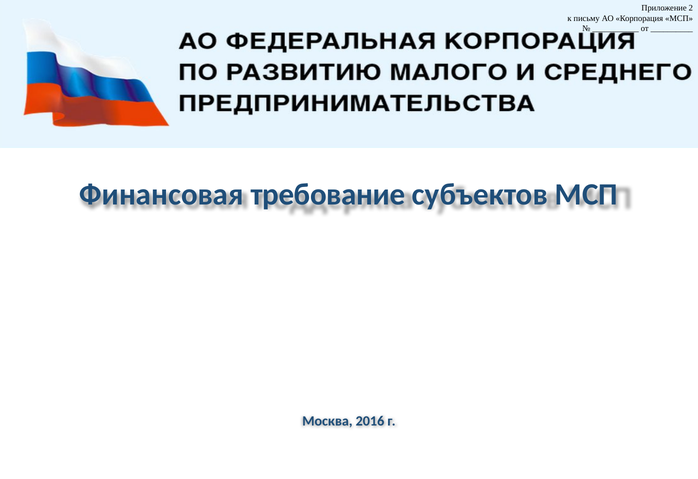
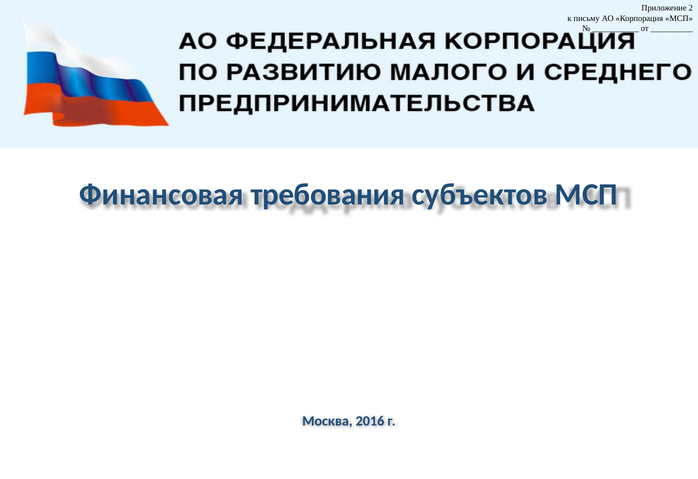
требование: требование -> требования
